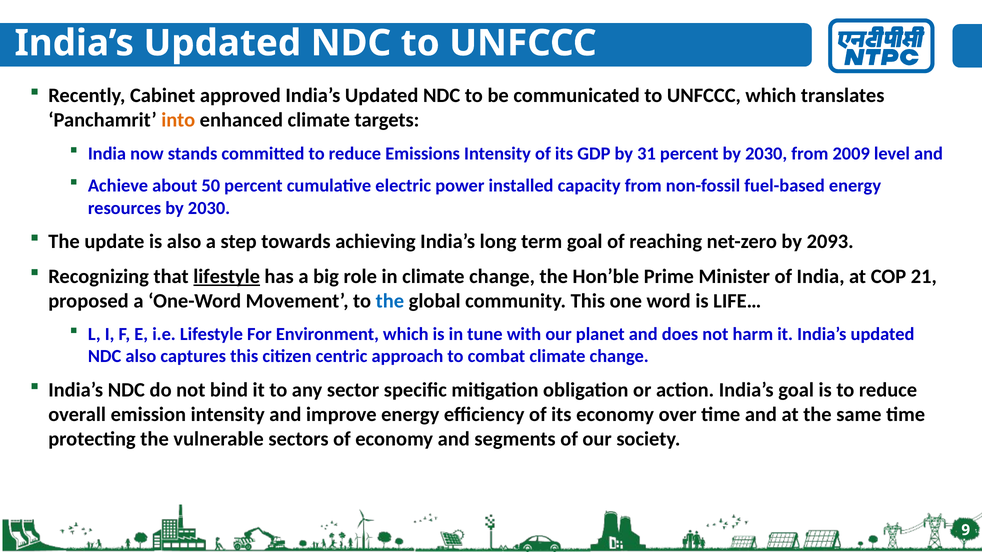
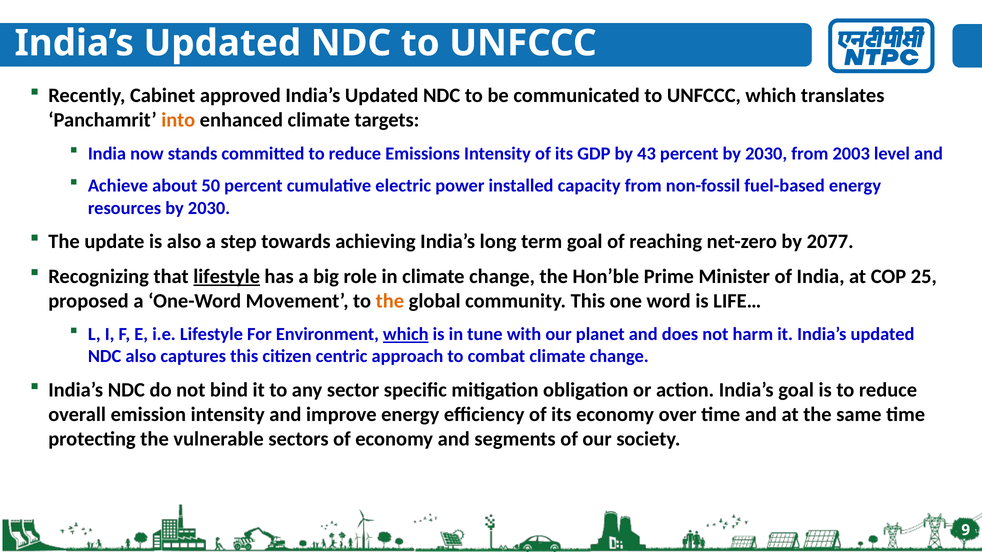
31: 31 -> 43
2009: 2009 -> 2003
2093: 2093 -> 2077
21: 21 -> 25
the at (390, 301) colour: blue -> orange
which at (406, 335) underline: none -> present
